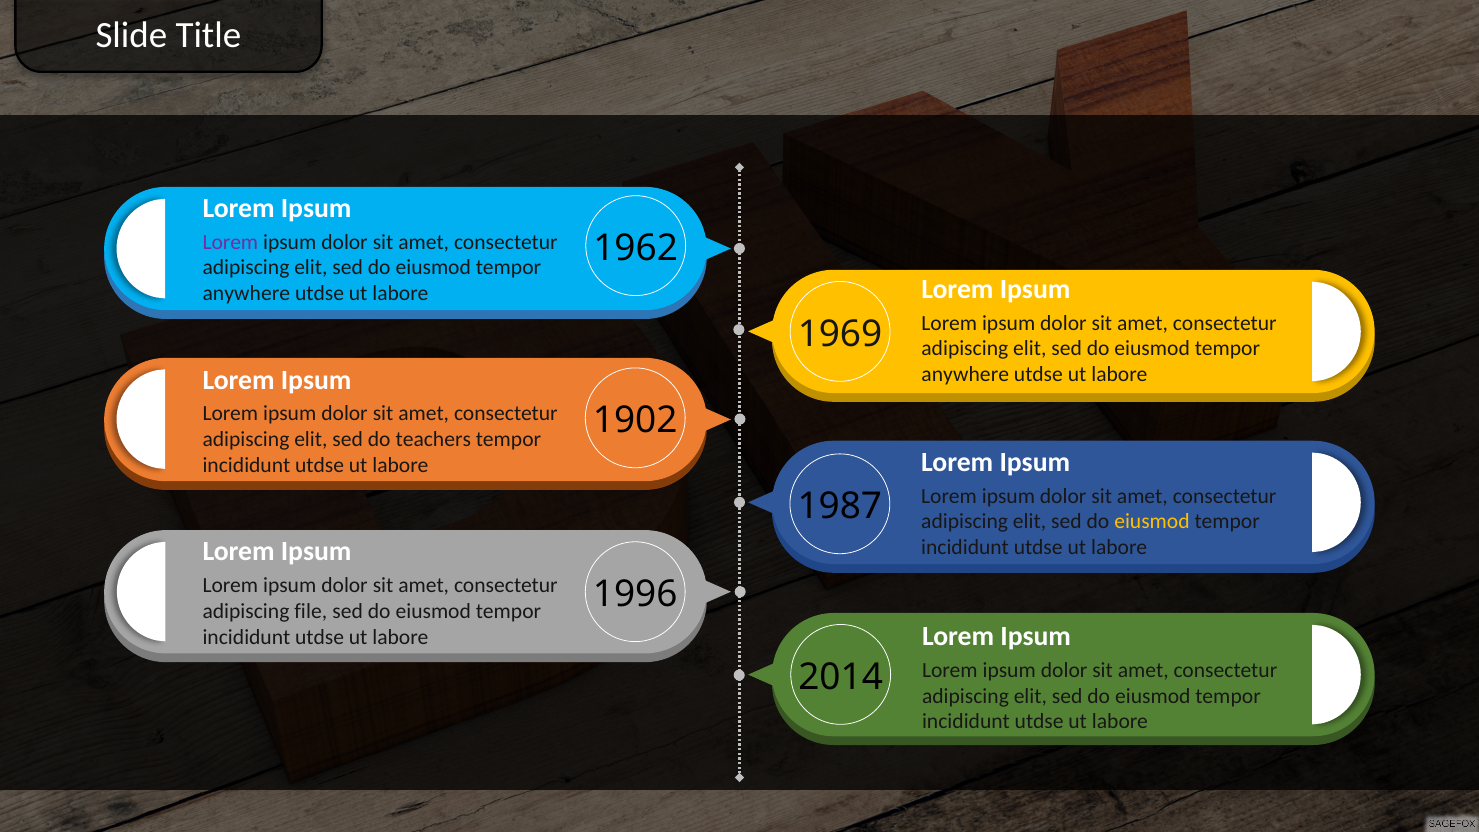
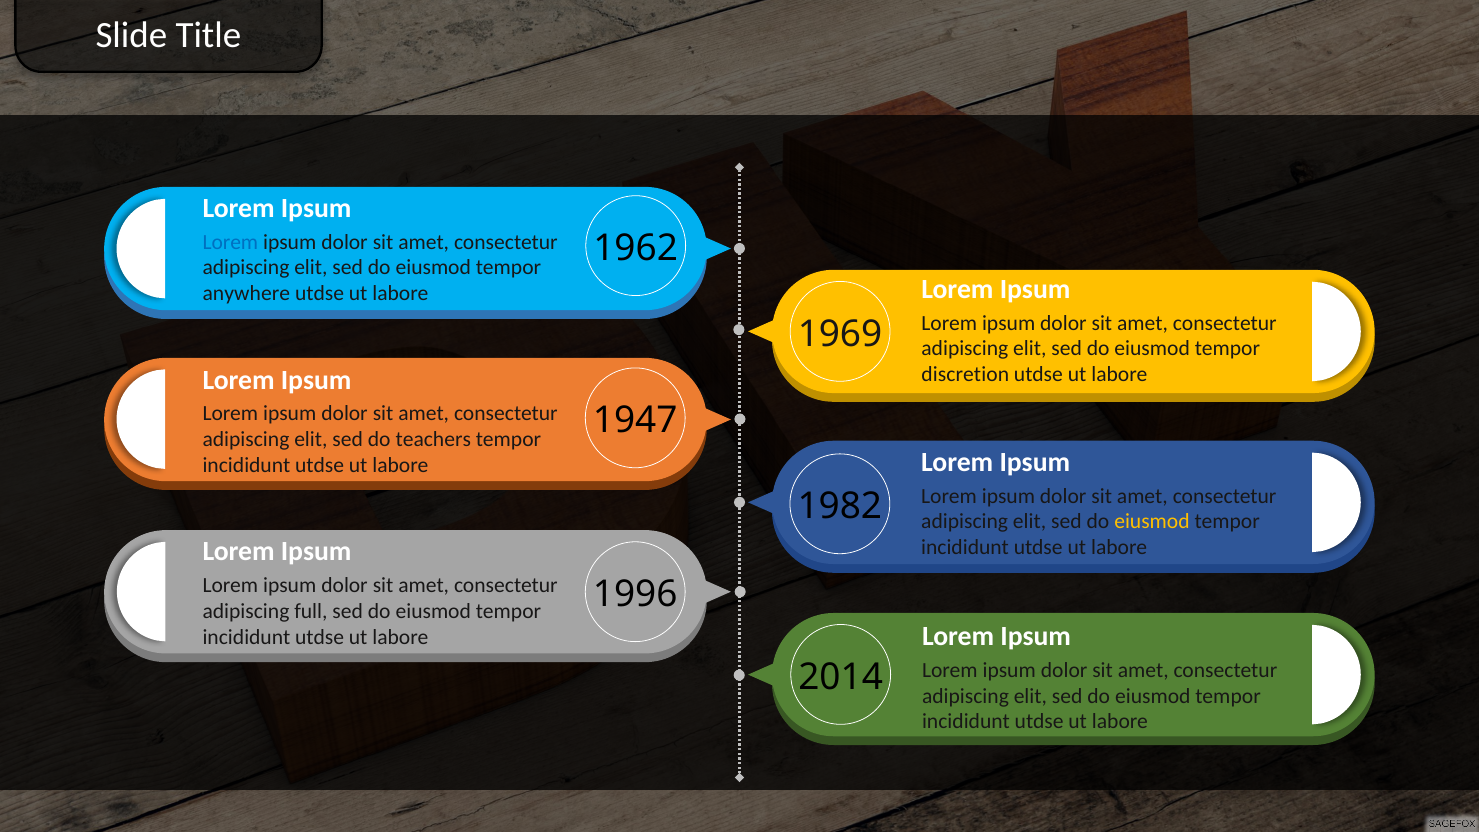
Lorem at (230, 242) colour: purple -> blue
anywhere at (965, 375): anywhere -> discretion
1902: 1902 -> 1947
1987: 1987 -> 1982
file: file -> full
